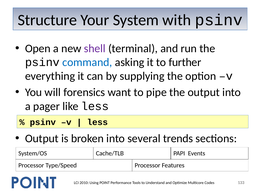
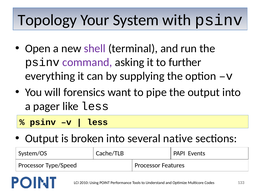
Structure: Structure -> Topology
command colour: blue -> purple
trends: trends -> native
